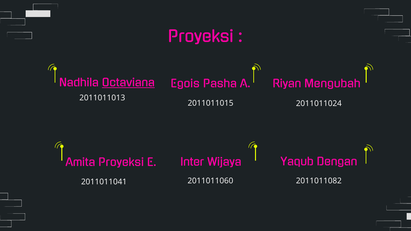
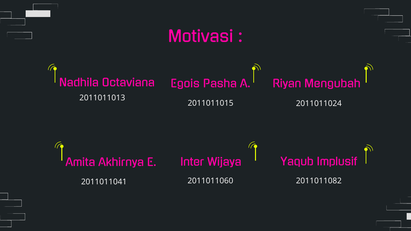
Proyeksi at (201, 37): Proyeksi -> Motivasi
Octaviana underline: present -> none
Dengan: Dengan -> Implusif
Amita Proyeksi: Proyeksi -> Akhirnya
